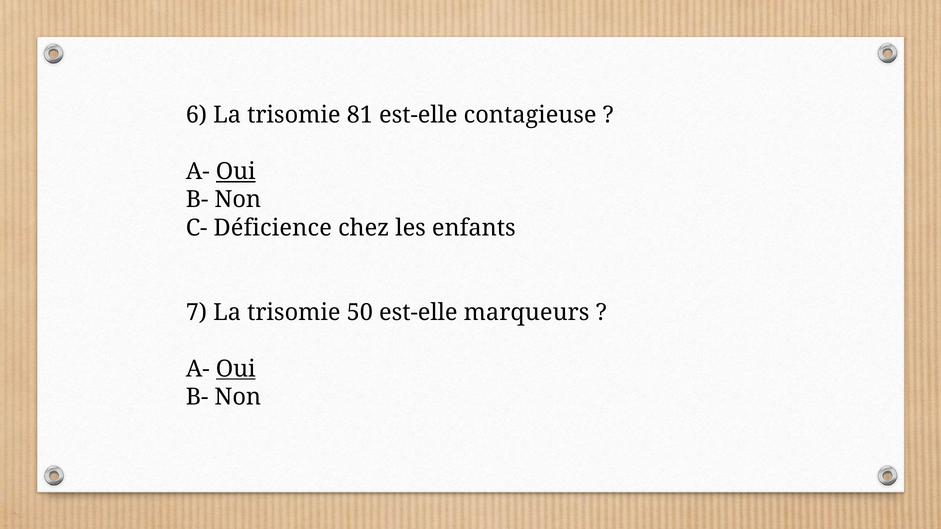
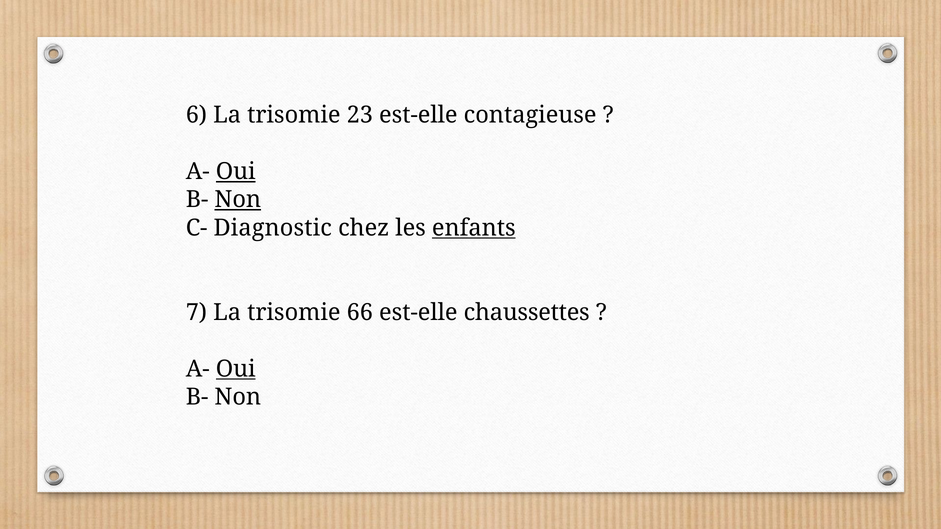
81: 81 -> 23
Non at (238, 200) underline: none -> present
Déficience: Déficience -> Diagnostic
enfants underline: none -> present
50: 50 -> 66
marqueurs: marqueurs -> chaussettes
